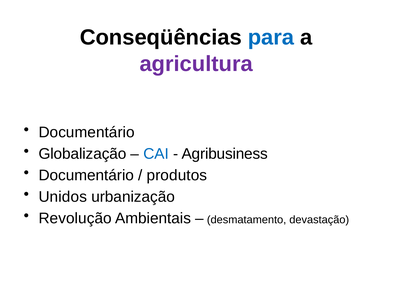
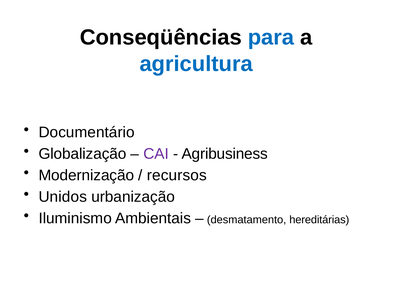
agricultura colour: purple -> blue
CAI colour: blue -> purple
Documentário at (86, 175): Documentário -> Modernização
produtos: produtos -> recursos
Revolução: Revolução -> Iluminismo
devastação: devastação -> hereditárias
